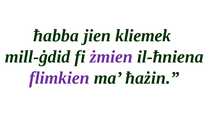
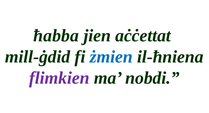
kliemek: kliemek -> aċċettat
żmien colour: purple -> blue
ħażin: ħażin -> nobdi
